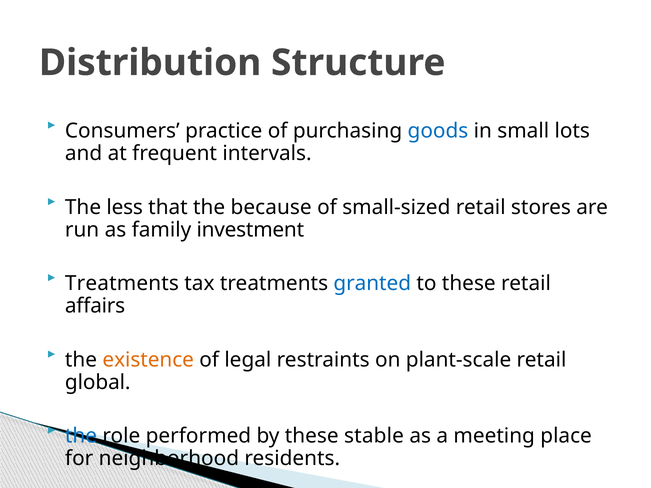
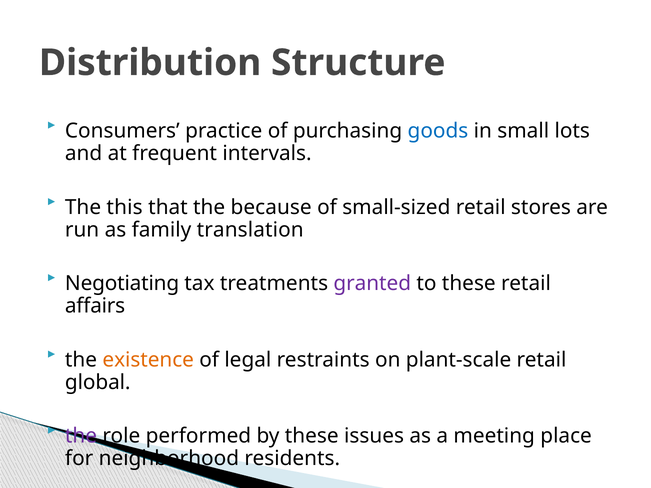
less: less -> this
investment: investment -> translation
Treatments at (122, 284): Treatments -> Negotiating
granted colour: blue -> purple
the at (81, 436) colour: blue -> purple
stable: stable -> issues
